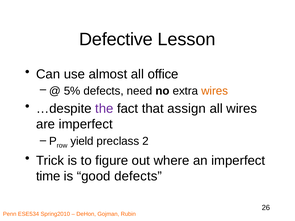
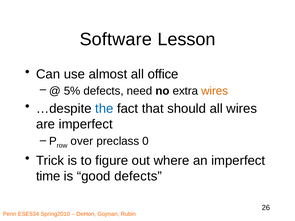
Defective: Defective -> Software
the colour: purple -> blue
assign: assign -> should
yield: yield -> over
2: 2 -> 0
